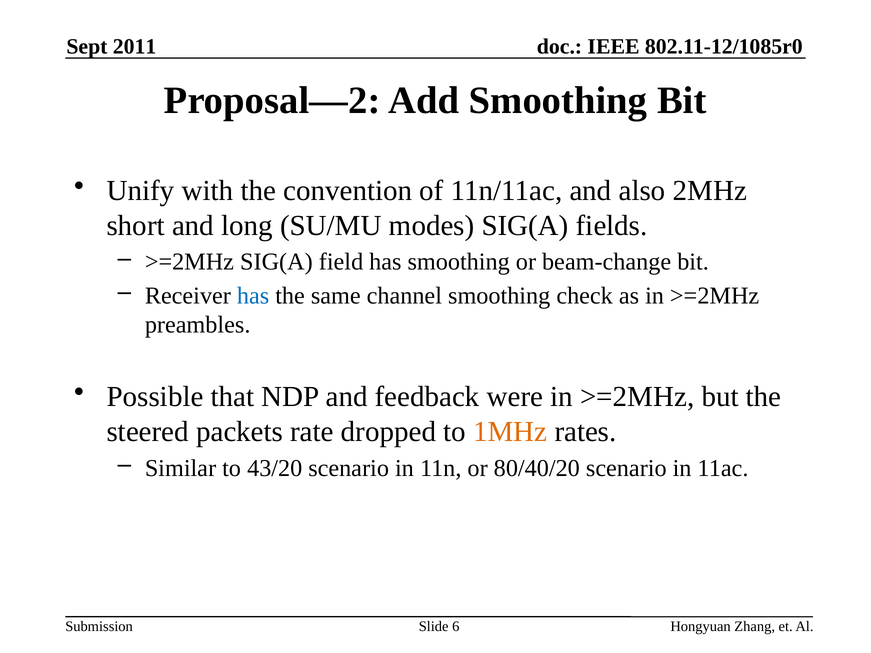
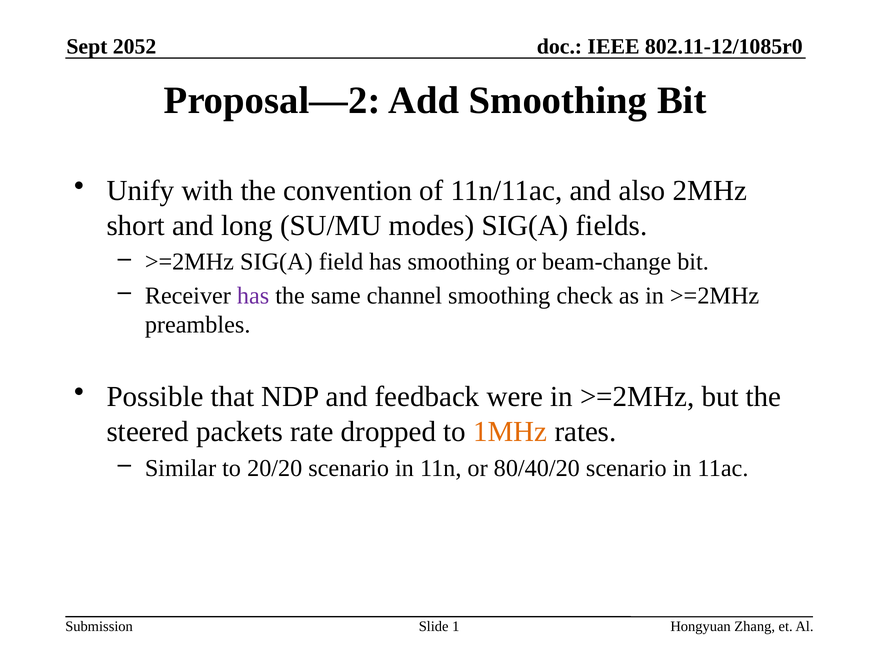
2011: 2011 -> 2052
has at (253, 296) colour: blue -> purple
43/20: 43/20 -> 20/20
6: 6 -> 1
